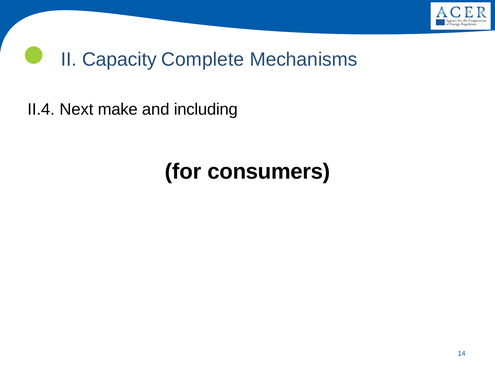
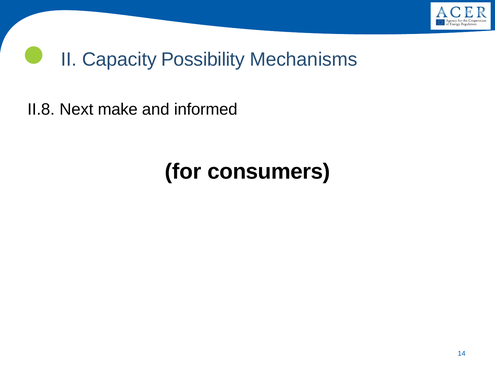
Complete: Complete -> Possibility
II.4: II.4 -> II.8
including: including -> informed
